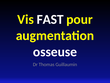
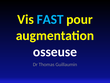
FAST colour: white -> light blue
